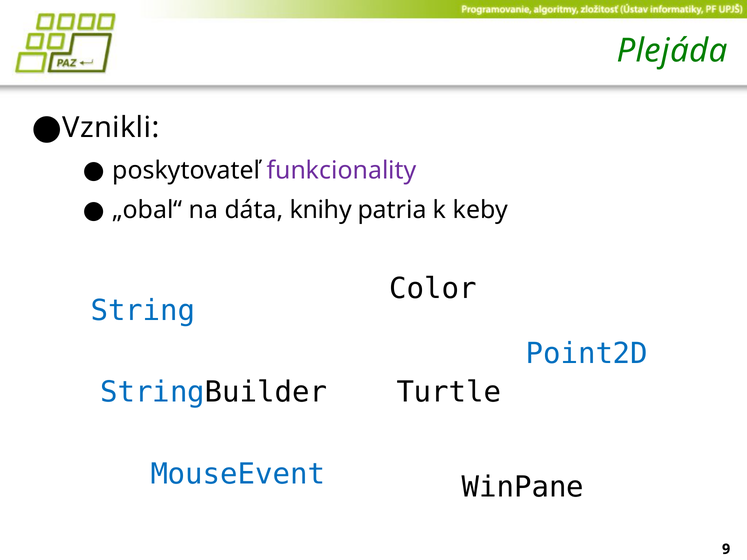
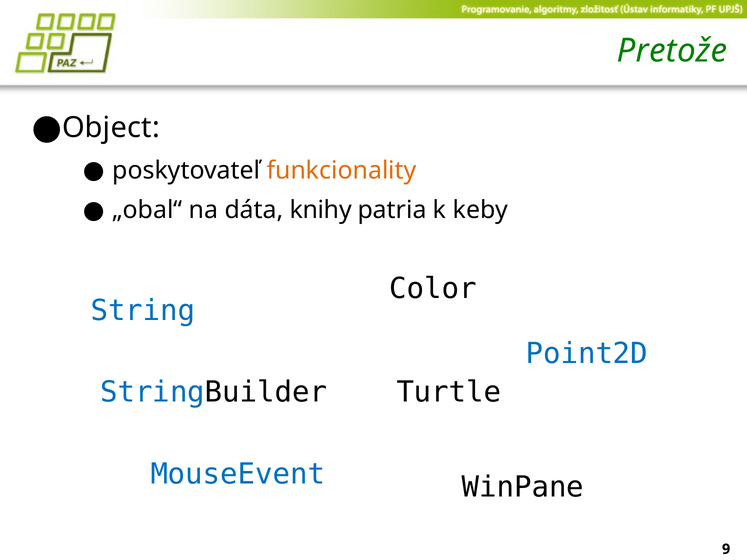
Plejáda: Plejáda -> Pretože
Vznikli: Vznikli -> Object
funkcionality colour: purple -> orange
